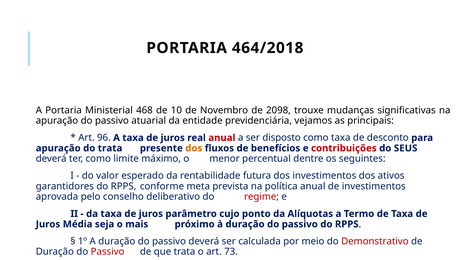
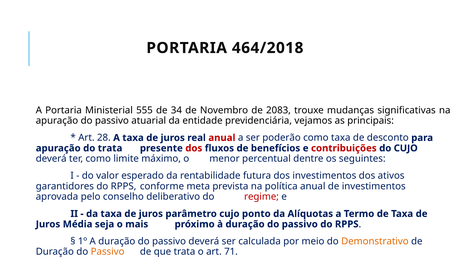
468: 468 -> 555
10: 10 -> 34
2098: 2098 -> 2083
96: 96 -> 28
disposto: disposto -> poderão
dos at (194, 148) colour: orange -> red
do SEUS: SEUS -> CUJO
Demonstrativo colour: red -> orange
Passivo at (108, 252) colour: red -> orange
73: 73 -> 71
